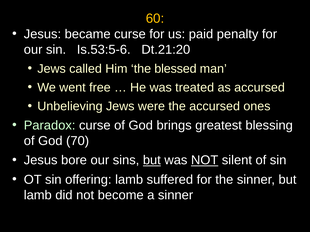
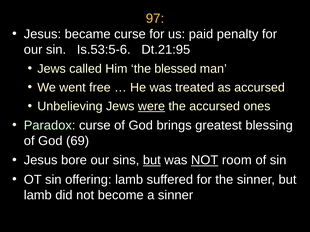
60: 60 -> 97
Dt.21:20: Dt.21:20 -> Dt.21:95
were underline: none -> present
70: 70 -> 69
silent: silent -> room
